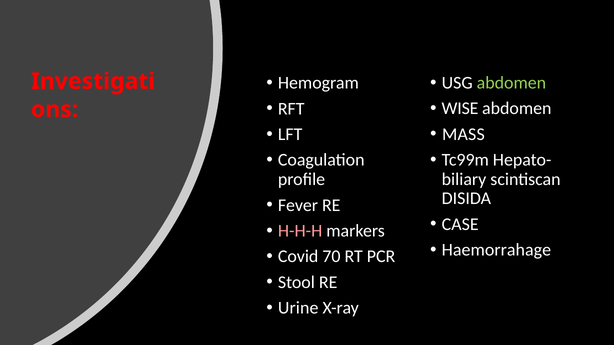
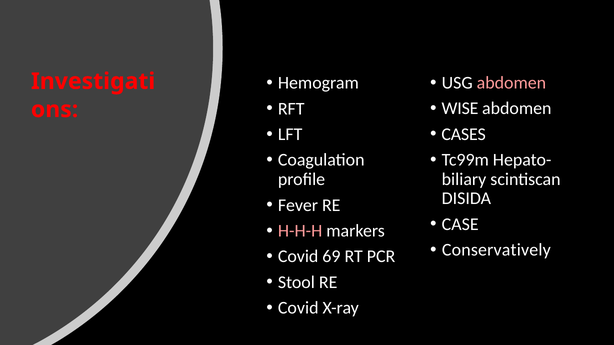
abdomen at (511, 83) colour: light green -> pink
MASS: MASS -> CASES
Haemorrahage: Haemorrahage -> Conservatively
70: 70 -> 69
Urine at (298, 308): Urine -> Covid
